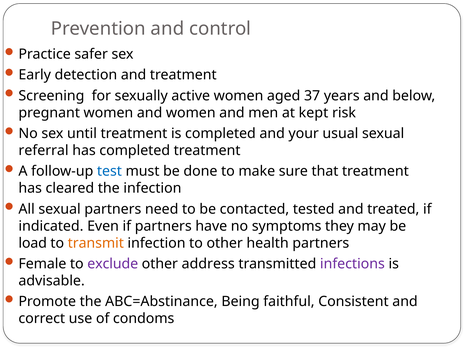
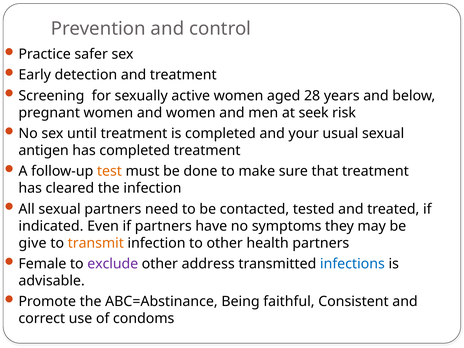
37: 37 -> 28
kept: kept -> seek
referral: referral -> antigen
test colour: blue -> orange
load: load -> give
infections colour: purple -> blue
